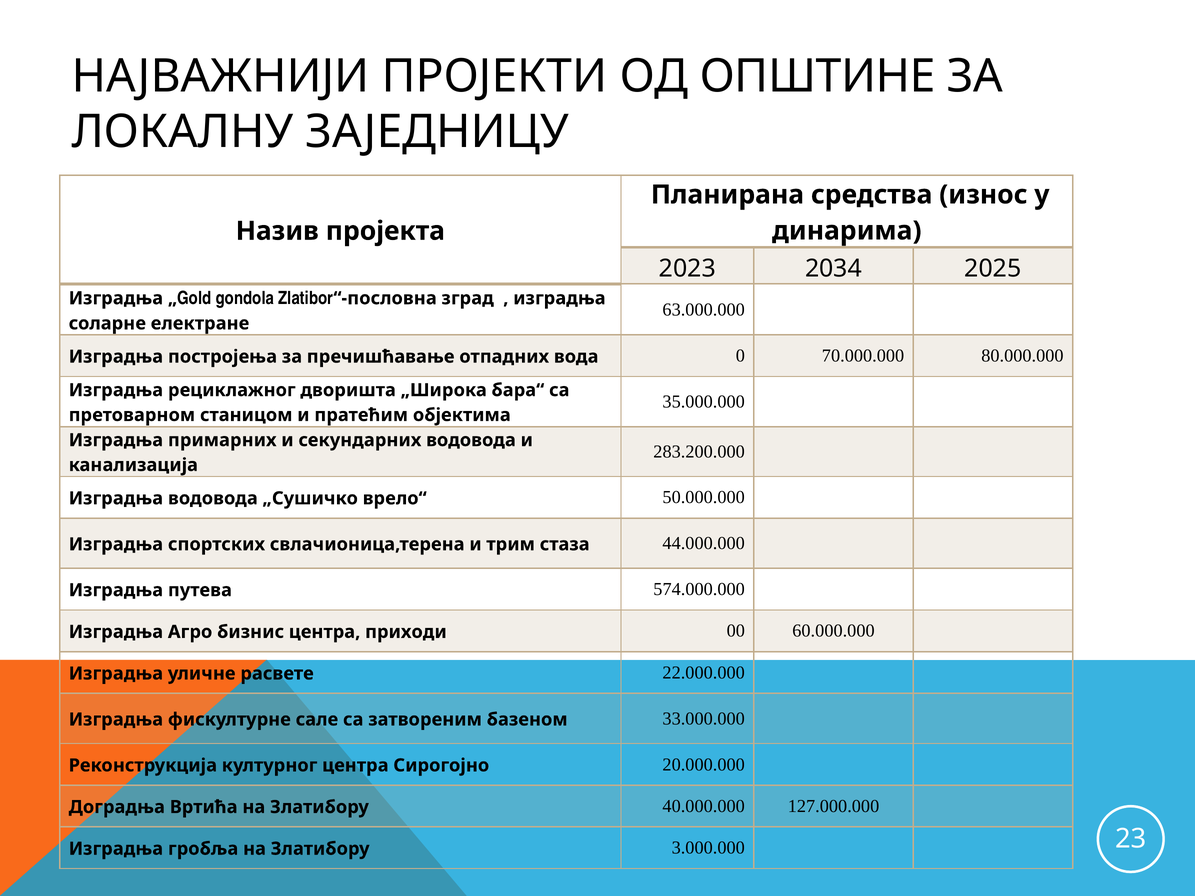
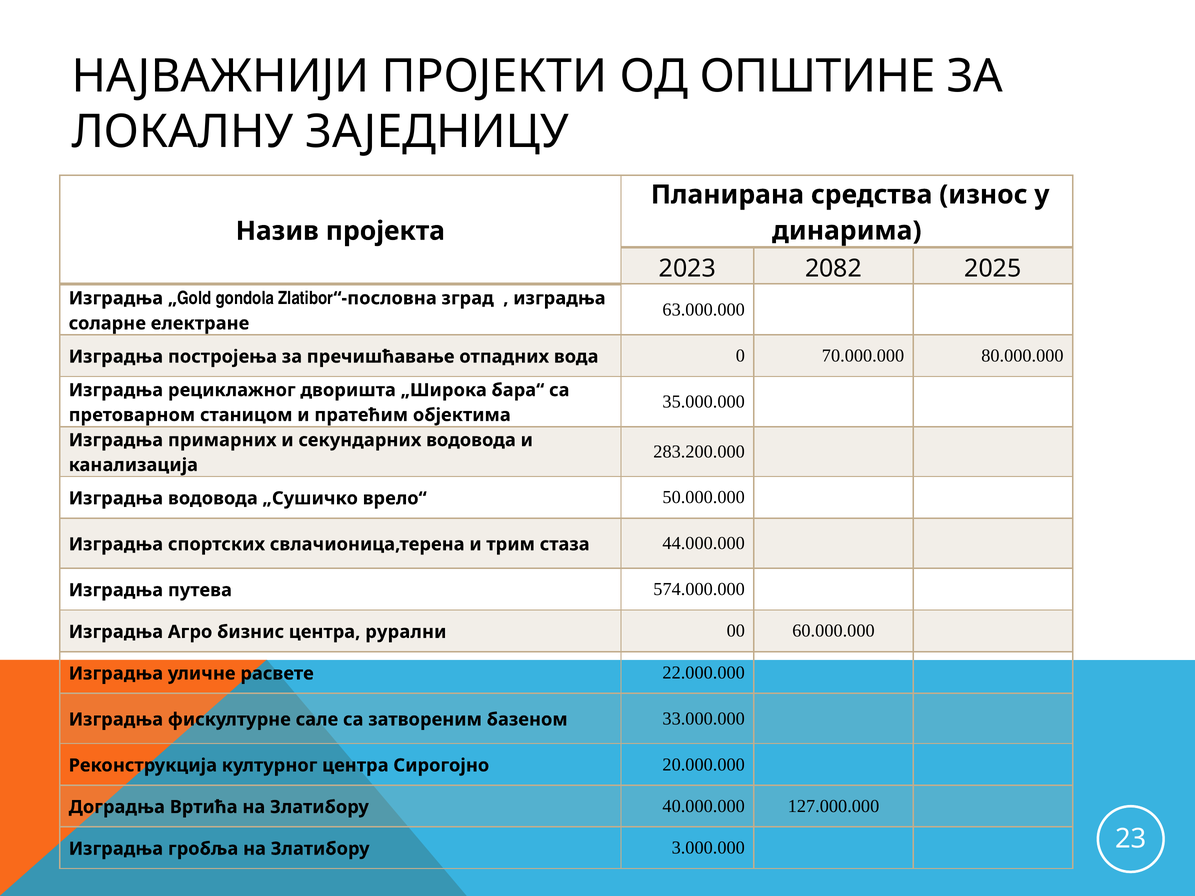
2034: 2034 -> 2082
приходи: приходи -> рурални
